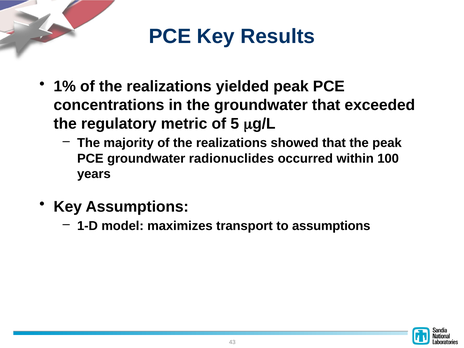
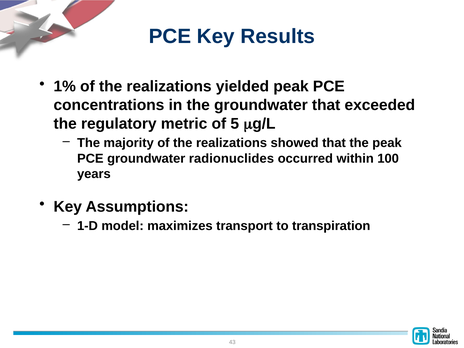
to assumptions: assumptions -> transpiration
